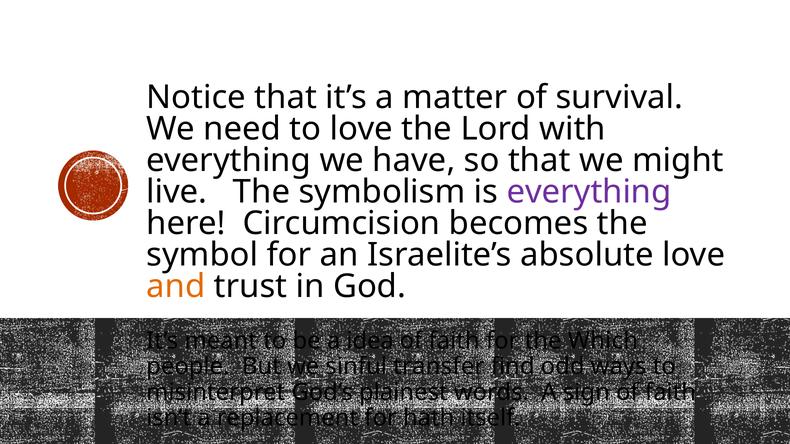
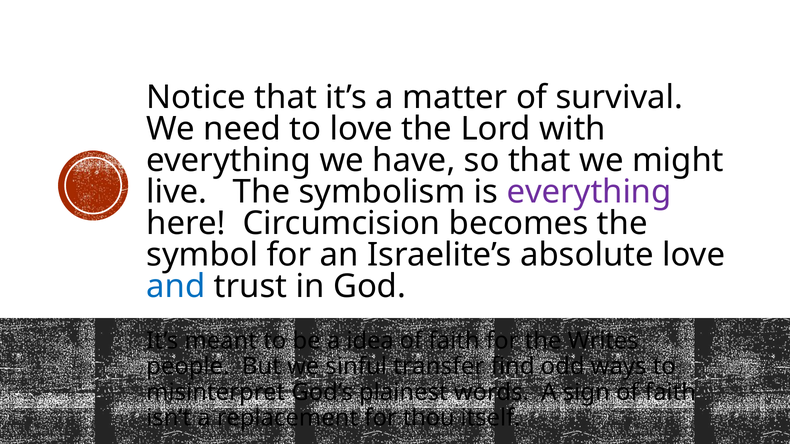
and colour: orange -> blue
Which: Which -> Writes
hath: hath -> thou
